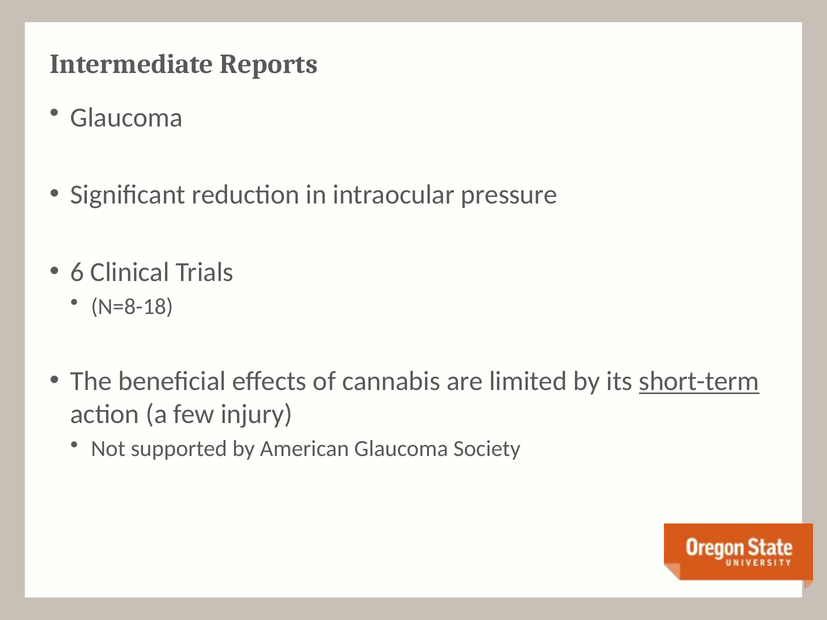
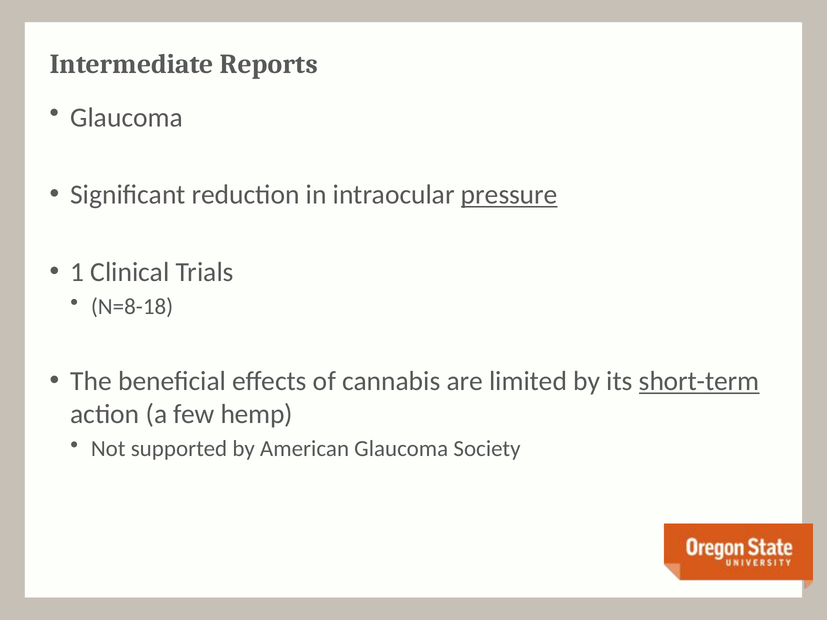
pressure underline: none -> present
6: 6 -> 1
injury: injury -> hemp
